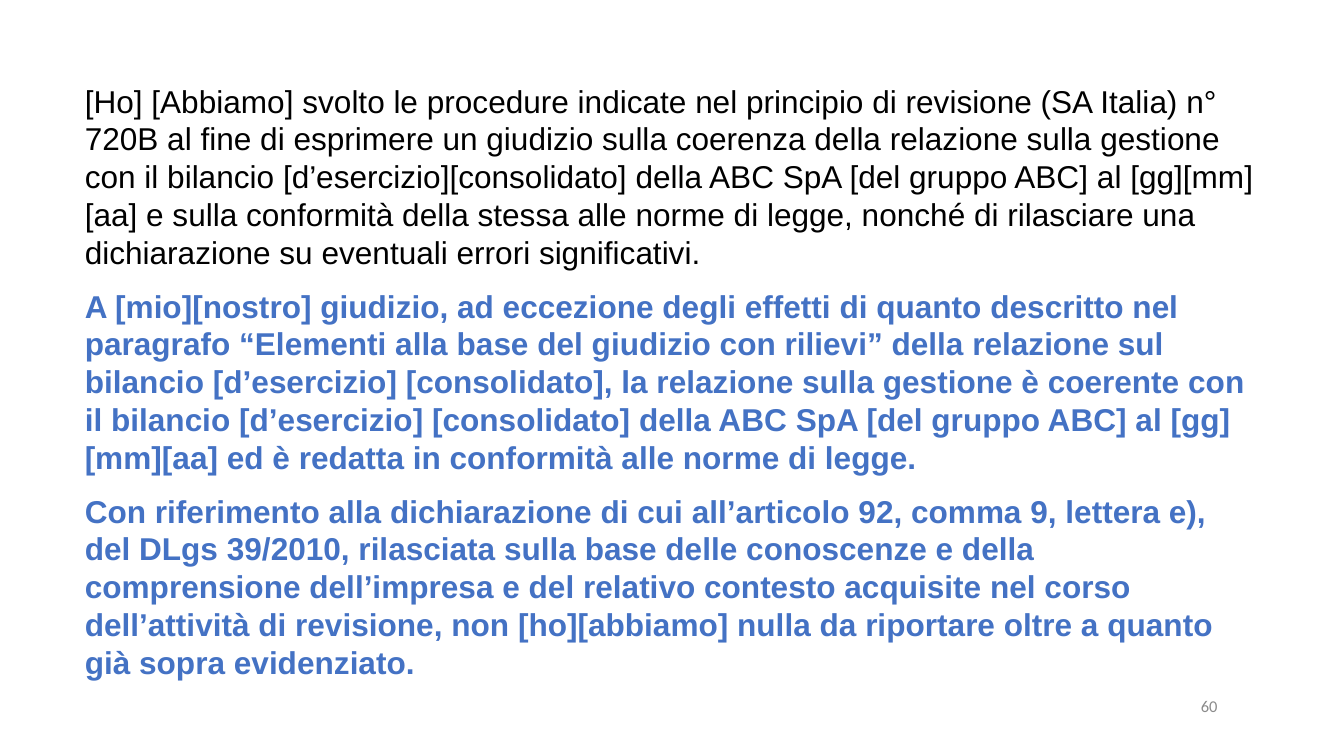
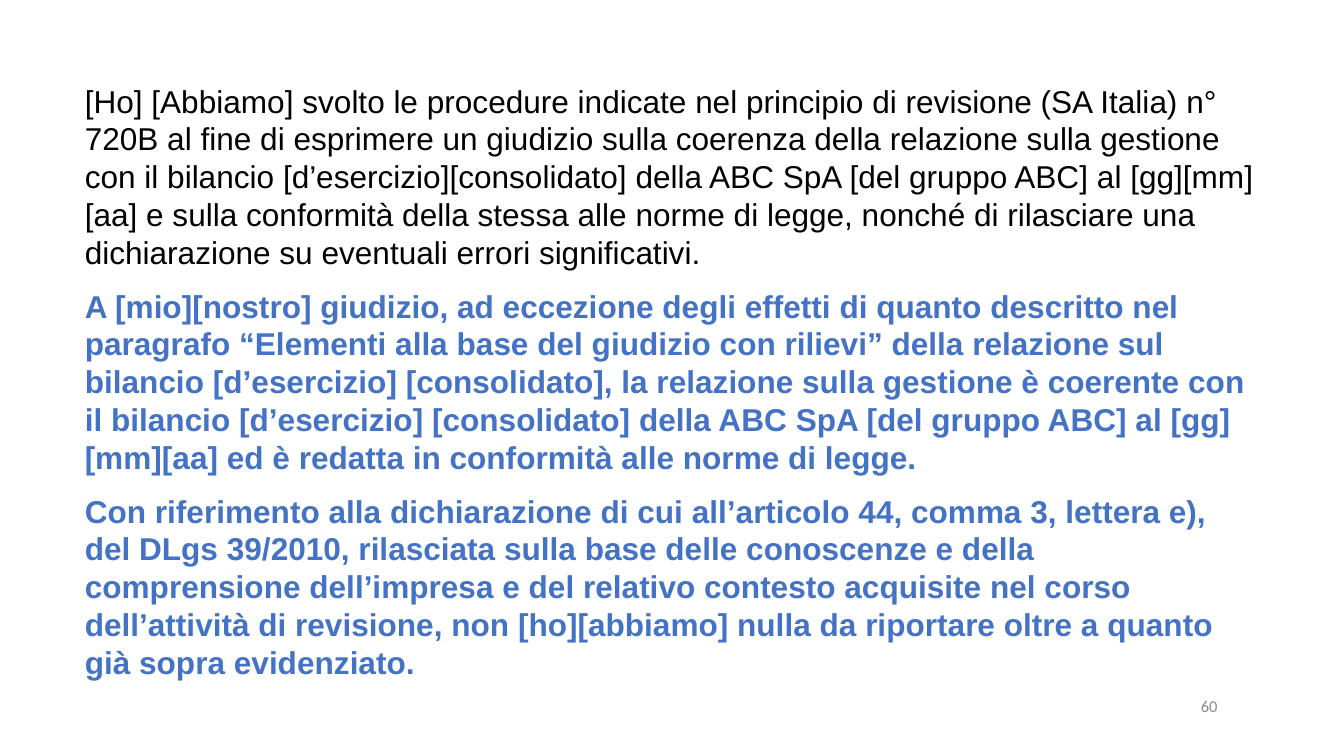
92: 92 -> 44
9: 9 -> 3
